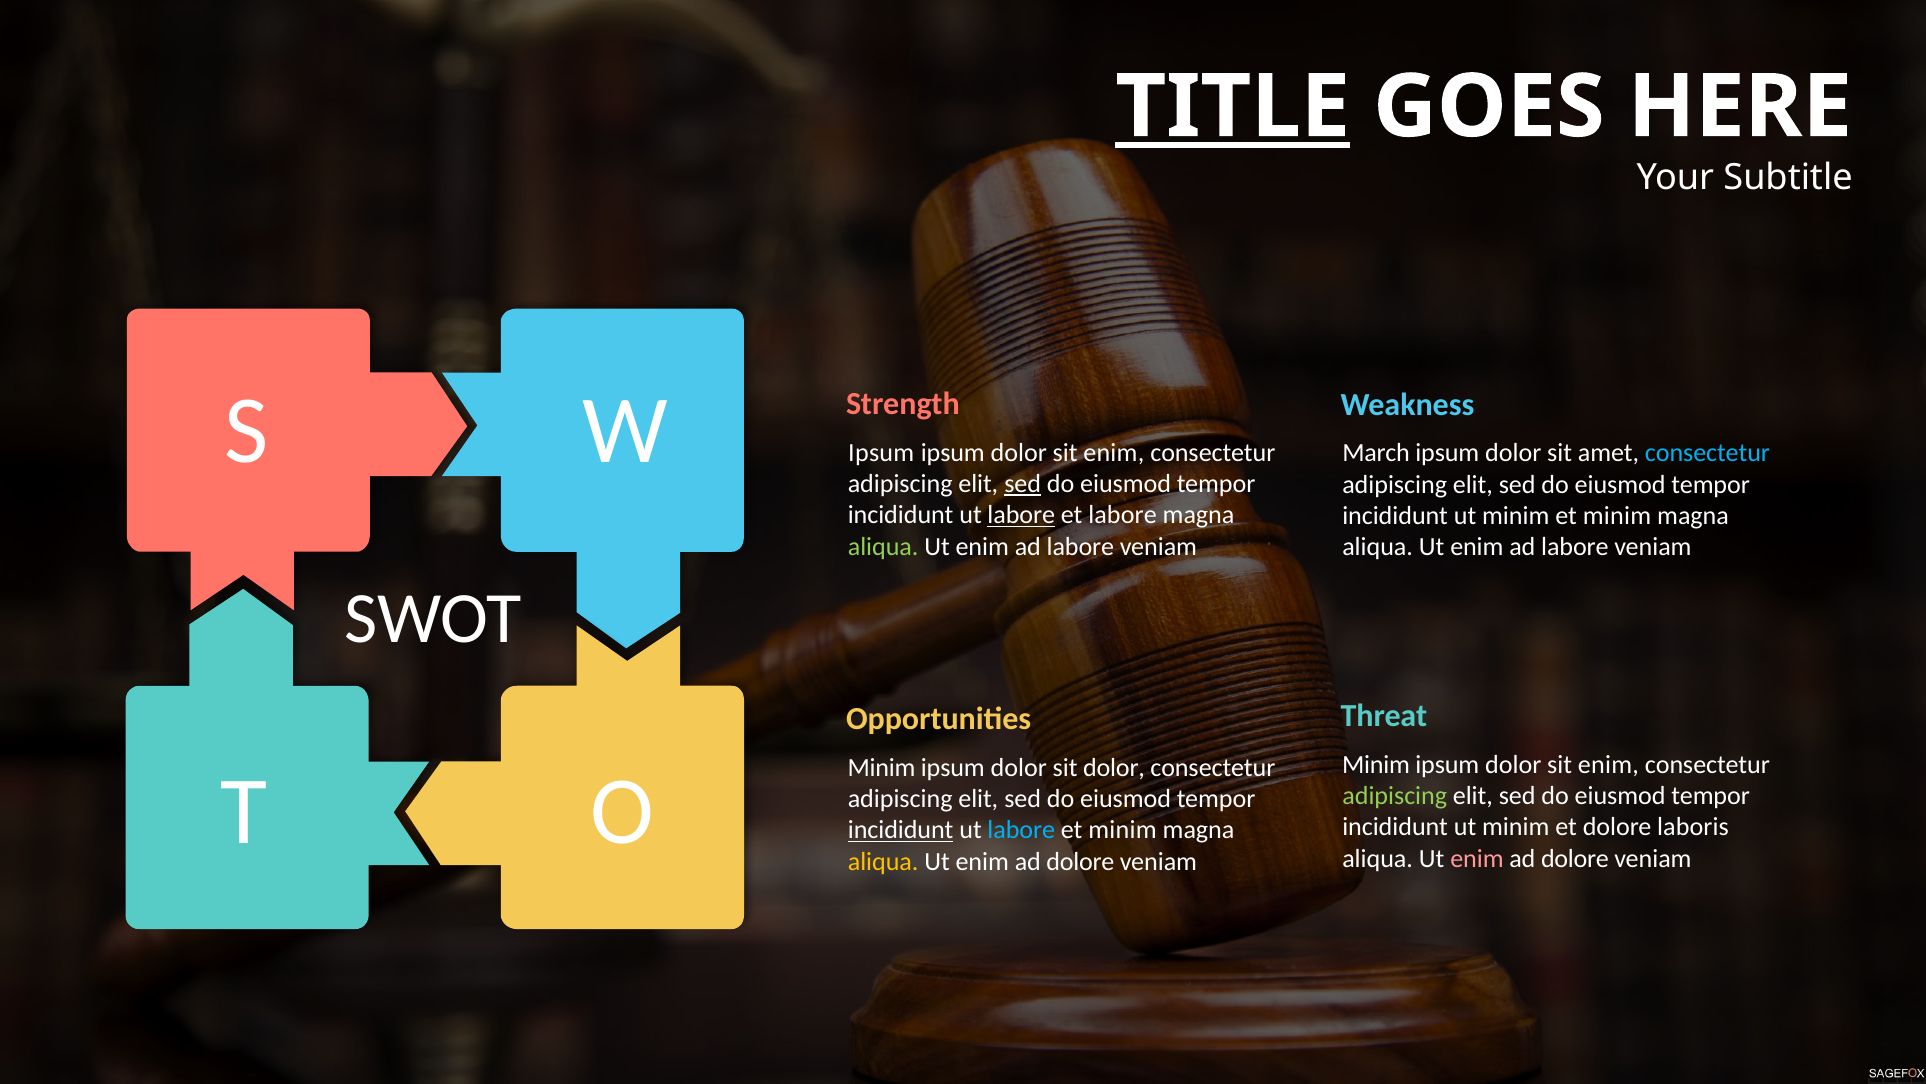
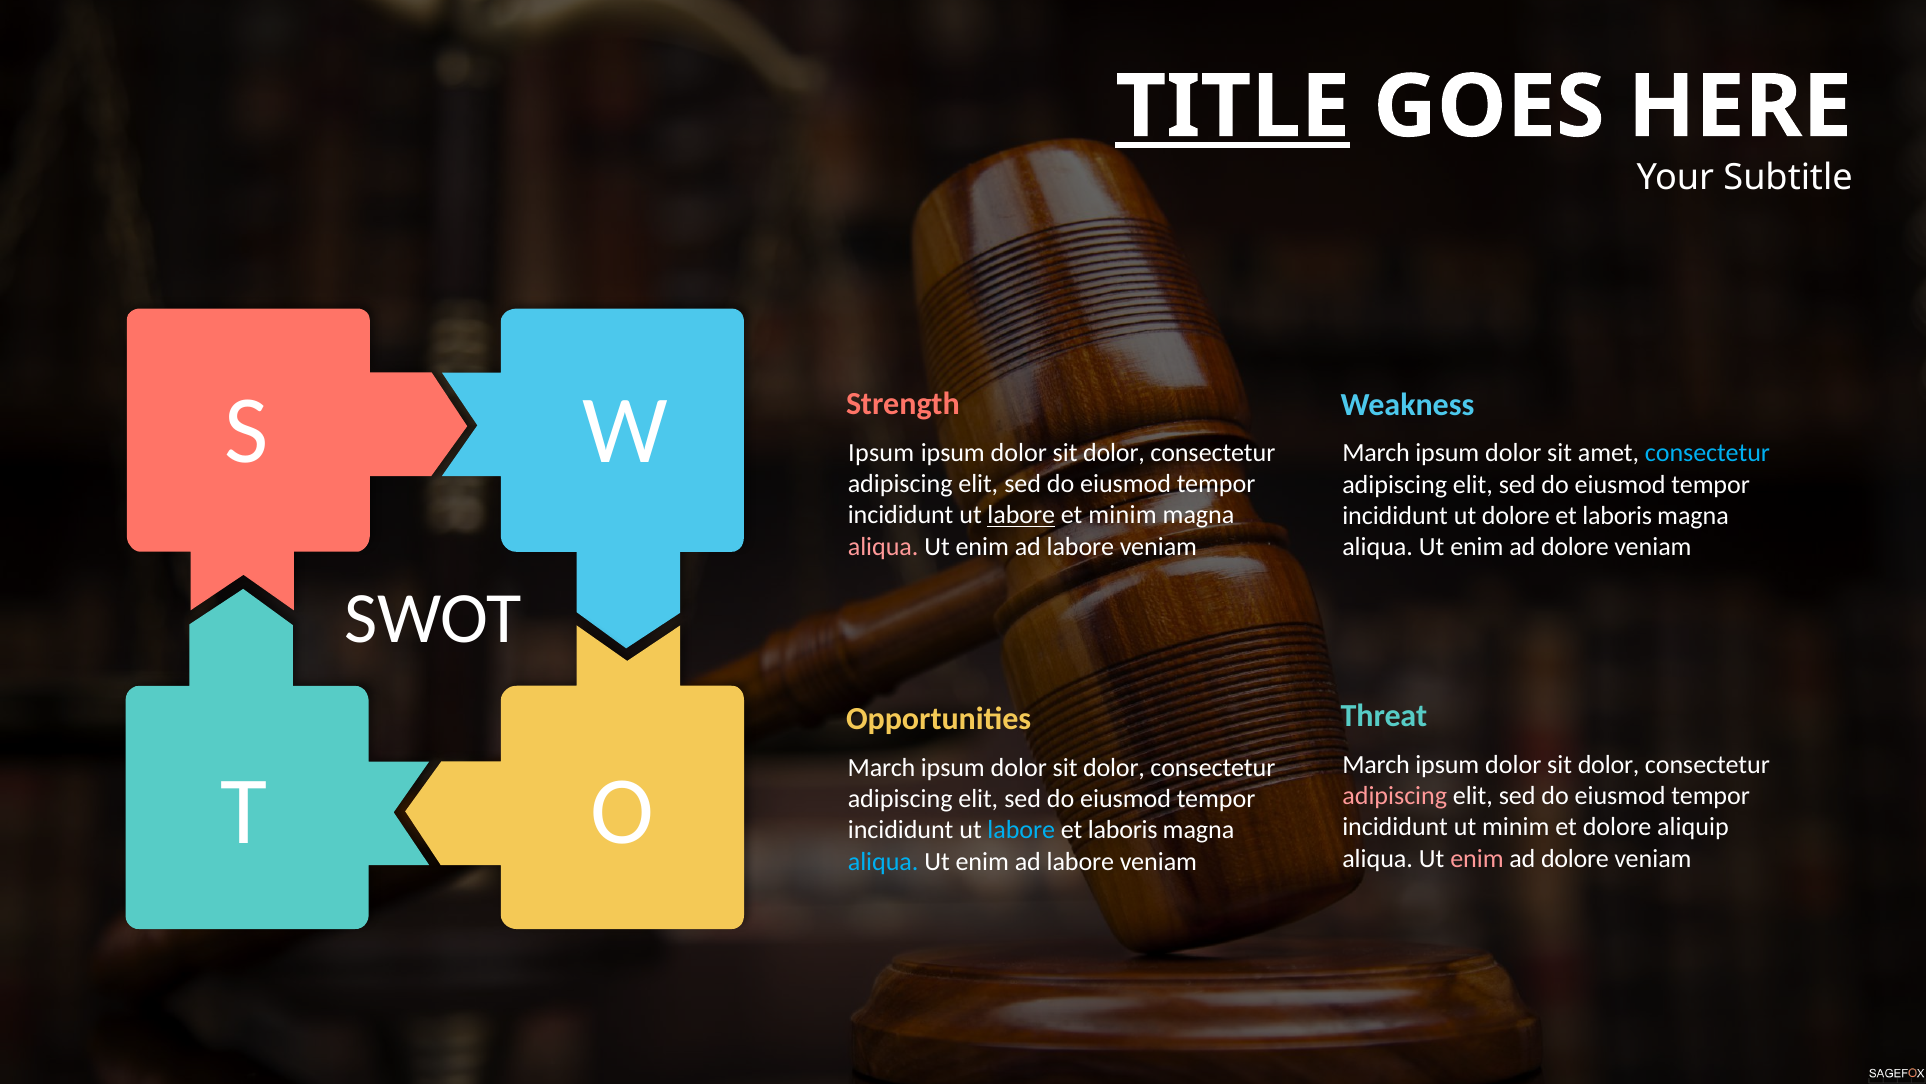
enim at (1114, 452): enim -> dolor
sed at (1023, 483) underline: present -> none
et labore: labore -> minim
minim at (1516, 515): minim -> dolore
minim at (1617, 515): minim -> laboris
aliqua at (883, 546) colour: light green -> pink
labore at (1575, 547): labore -> dolore
Minim at (1376, 764): Minim -> March
enim at (1608, 764): enim -> dolor
Minim at (882, 767): Minim -> March
adipiscing at (1395, 795) colour: light green -> pink
laboris: laboris -> aliquip
incididunt at (901, 830) underline: present -> none
minim at (1122, 830): minim -> laboris
aliqua at (883, 861) colour: yellow -> light blue
dolore at (1080, 861): dolore -> labore
